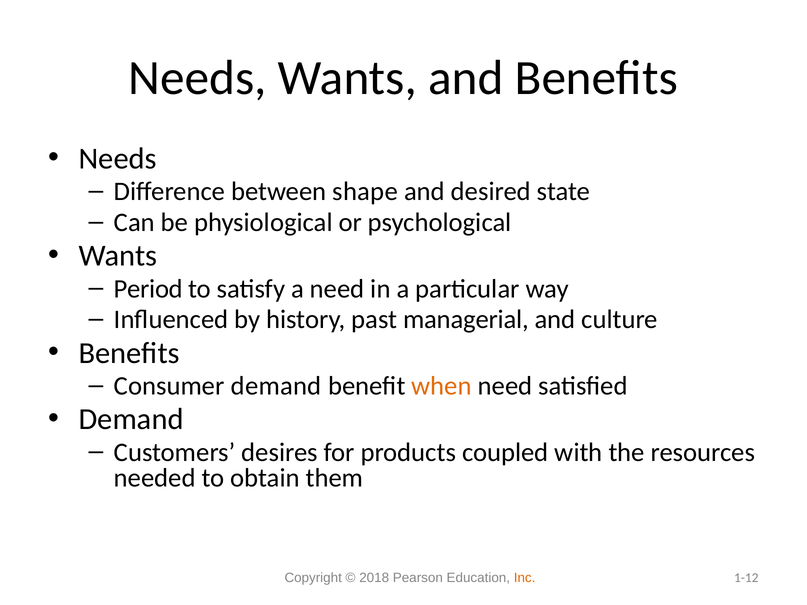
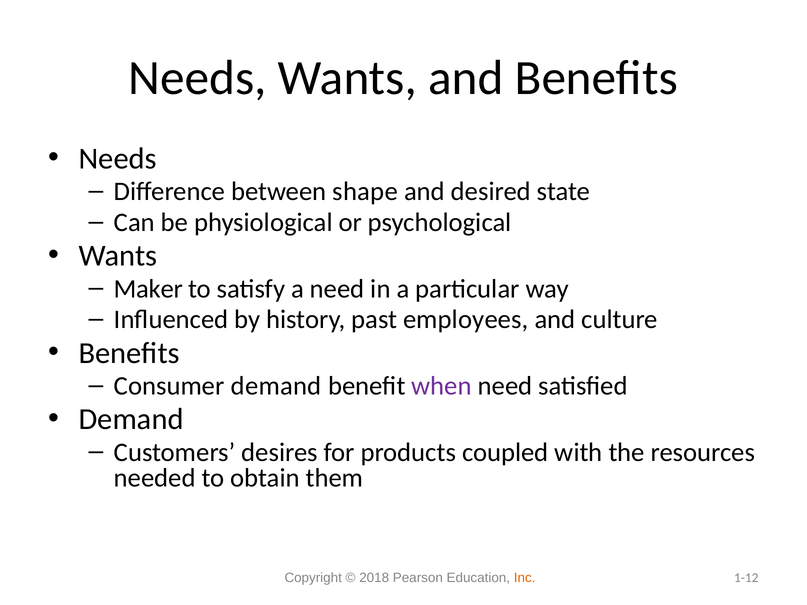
Period: Period -> Maker
managerial: managerial -> employees
when colour: orange -> purple
